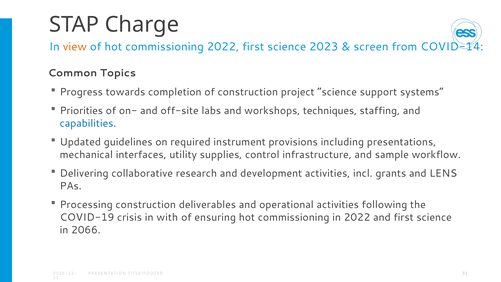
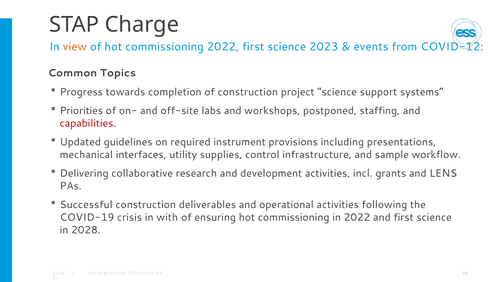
screen: screen -> events
COVID-14: COVID-14 -> COVID-12
techniques: techniques -> postponed
capabilities colour: blue -> red
Processing: Processing -> Successful
2066: 2066 -> 2028
